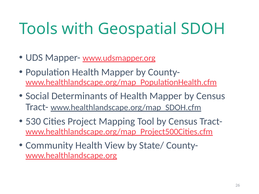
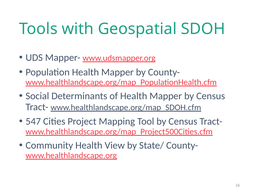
530: 530 -> 547
